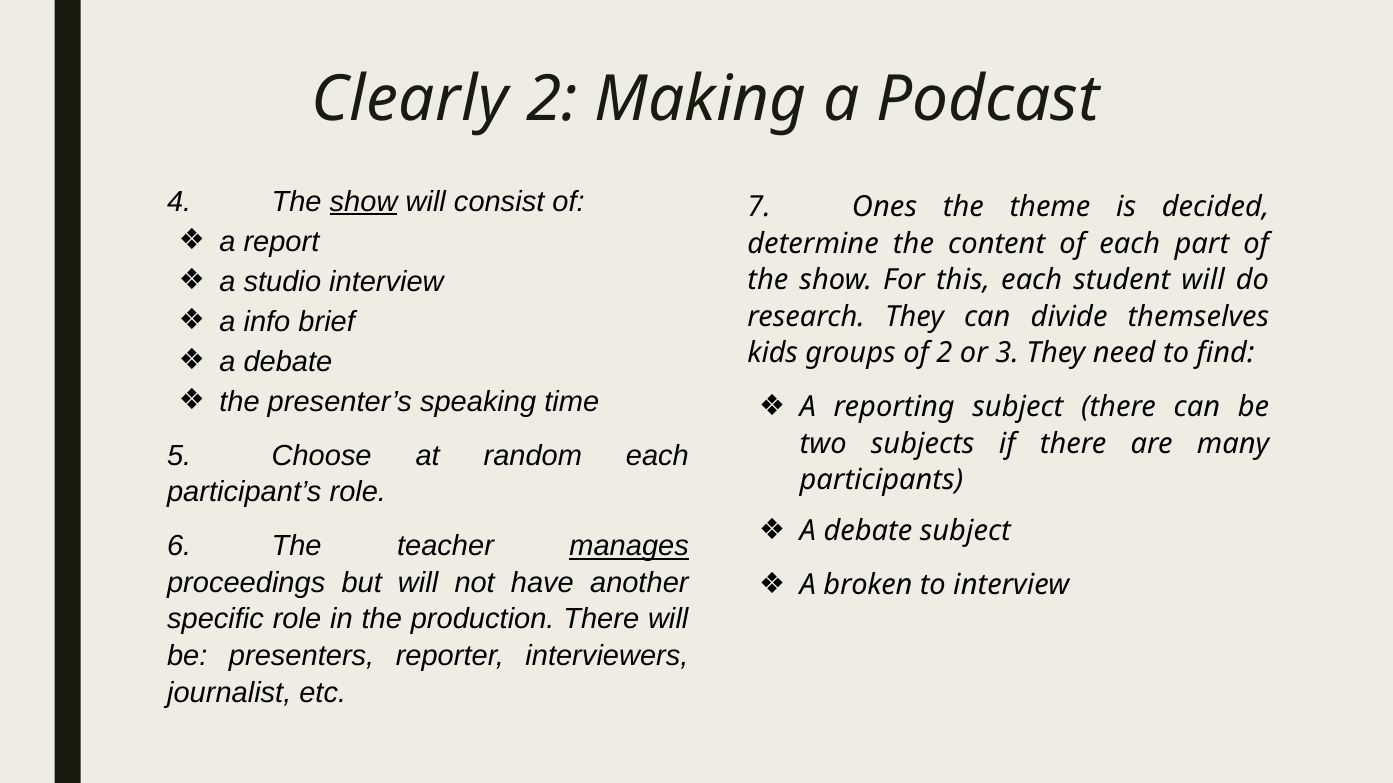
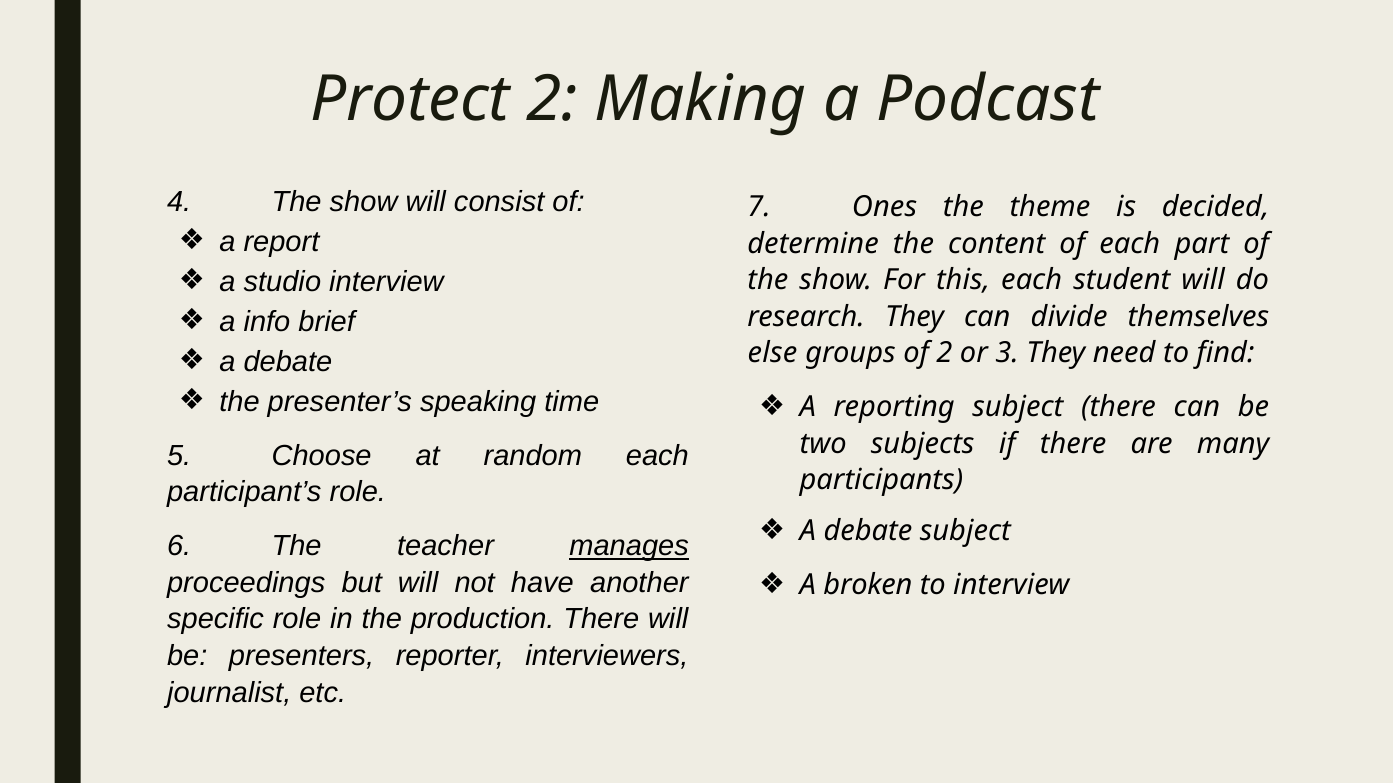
Clearly: Clearly -> Protect
show at (364, 202) underline: present -> none
kids: kids -> else
